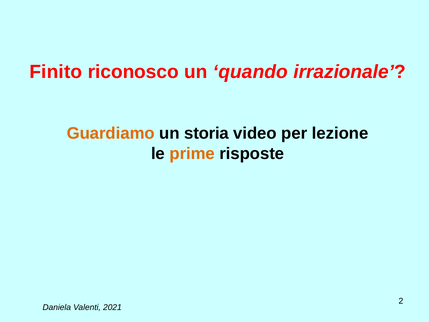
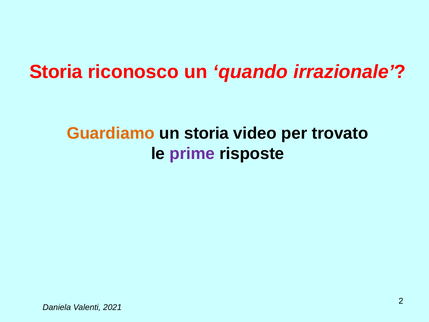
Finito at (56, 72): Finito -> Storia
lezione: lezione -> trovato
prime colour: orange -> purple
